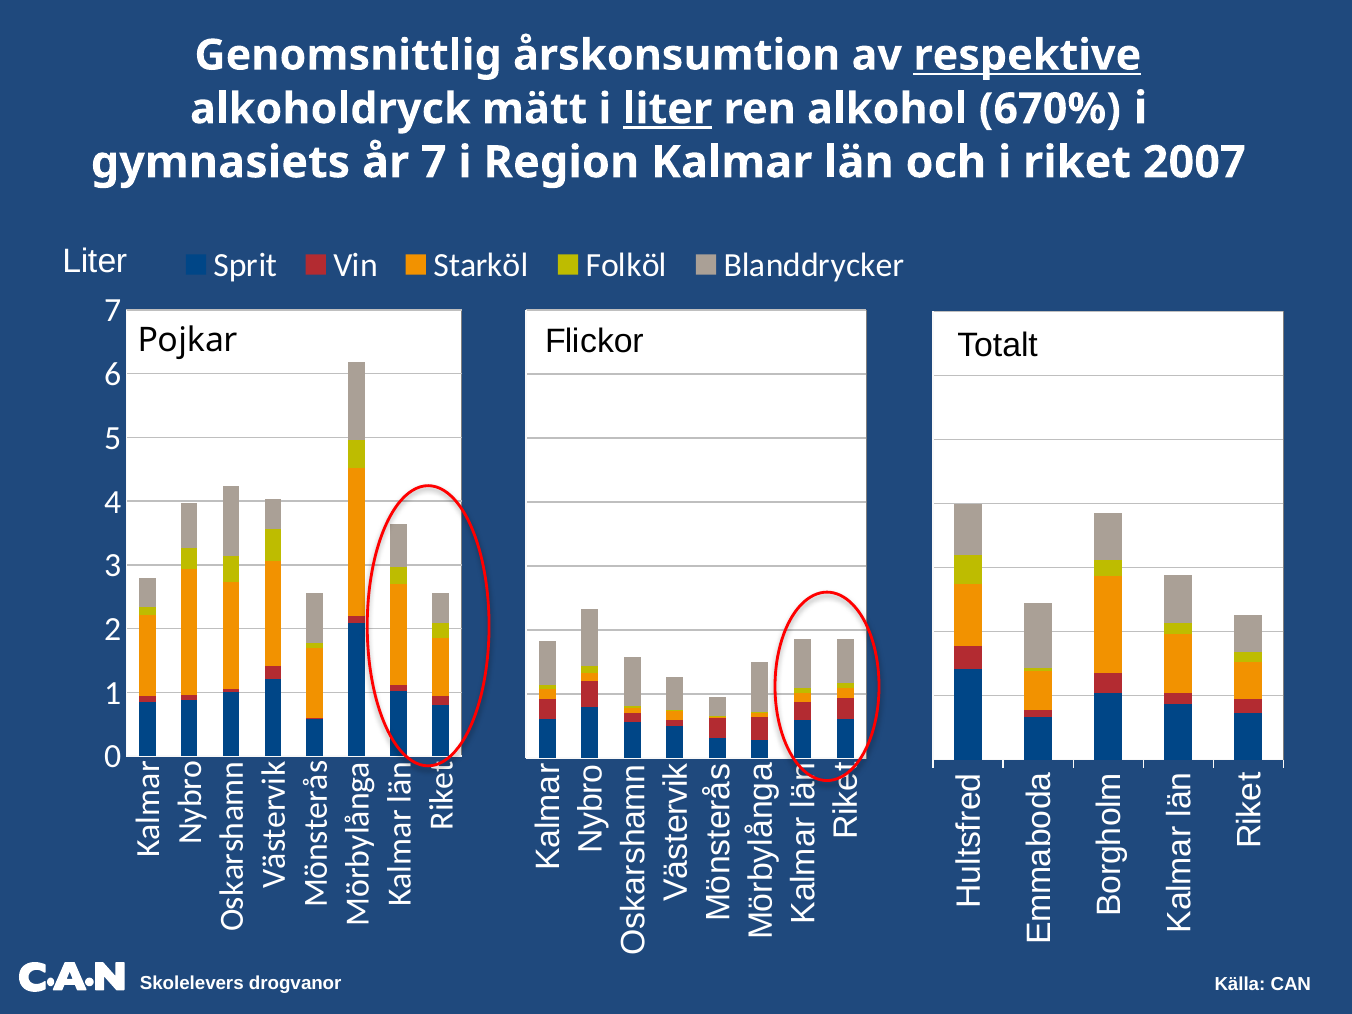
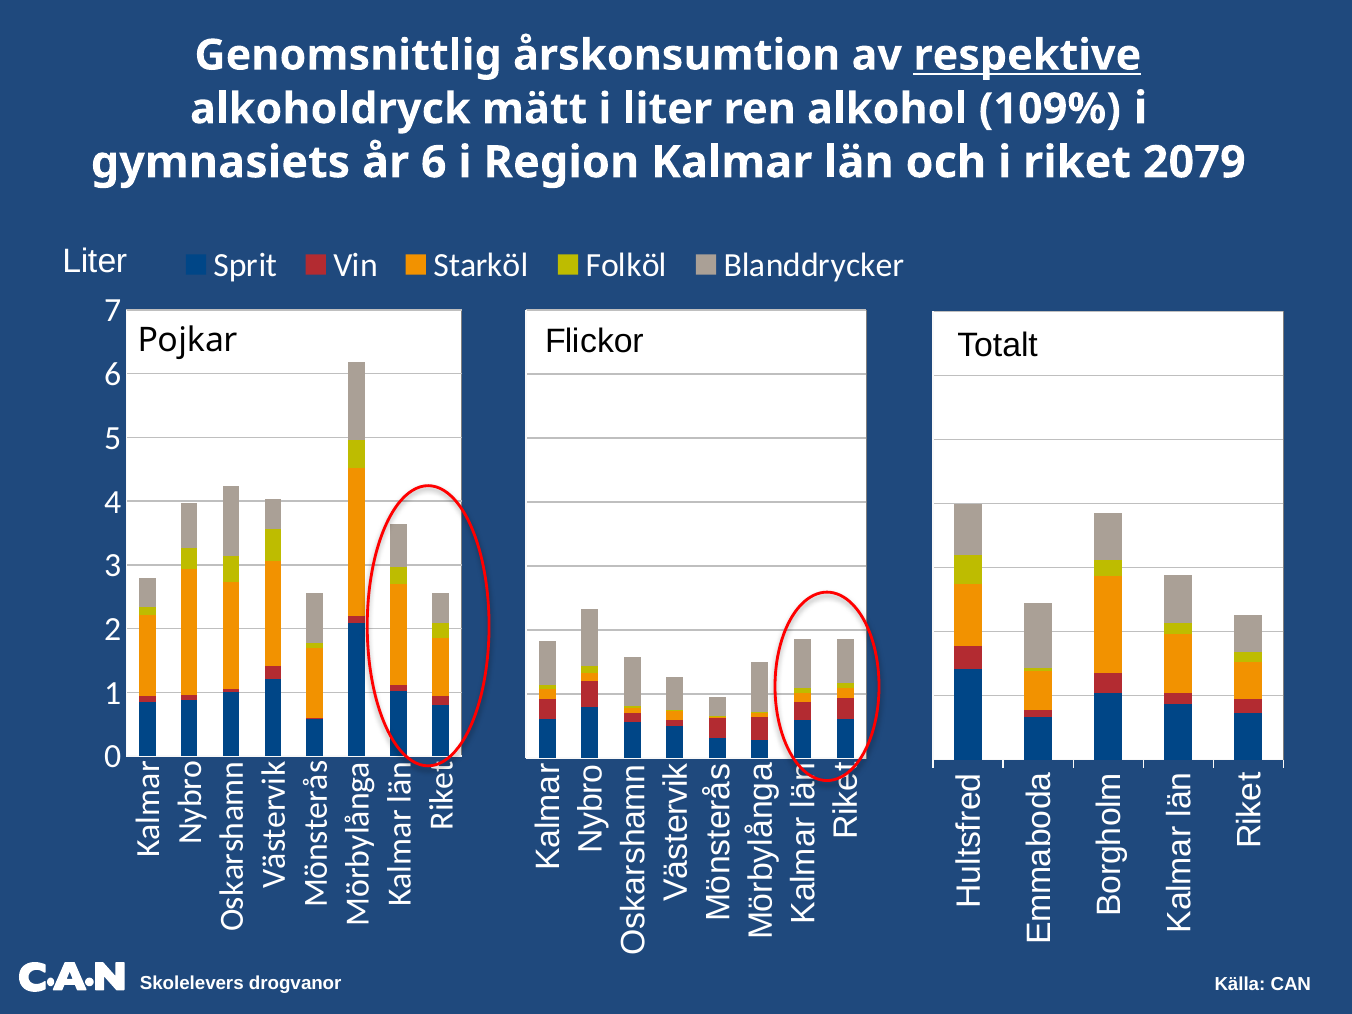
liter at (667, 109) underline: present -> none
670%: 670% -> 109%
år 7: 7 -> 6
2007: 2007 -> 2079
